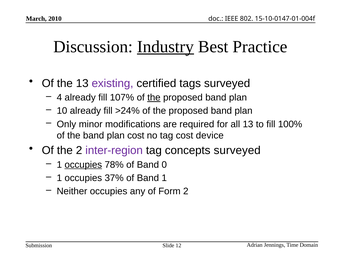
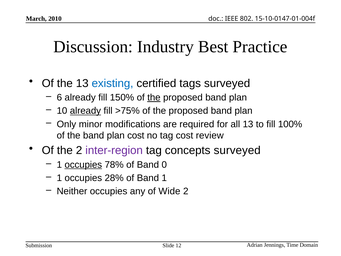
Industry underline: present -> none
existing colour: purple -> blue
4: 4 -> 6
107%: 107% -> 150%
already at (85, 111) underline: none -> present
>24%: >24% -> >75%
device: device -> review
37%: 37% -> 28%
Form: Form -> Wide
